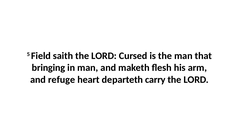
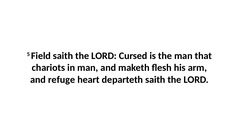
bringing: bringing -> chariots
departeth carry: carry -> saith
